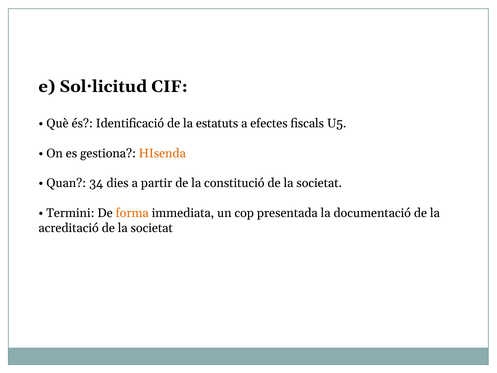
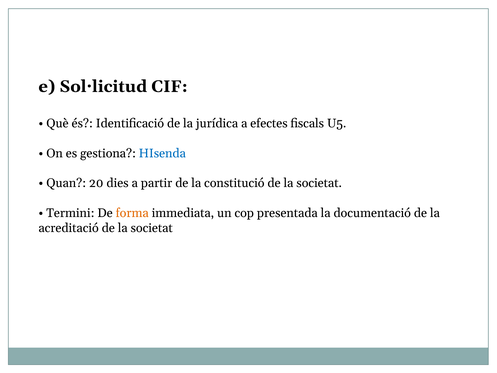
estatuts: estatuts -> jurídica
HIsenda colour: orange -> blue
34: 34 -> 20
